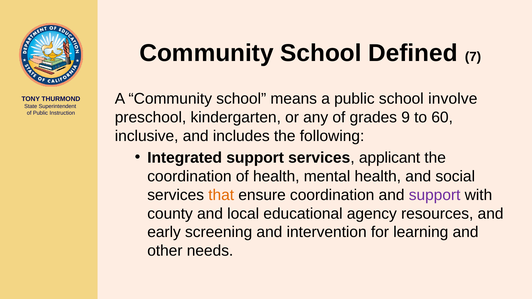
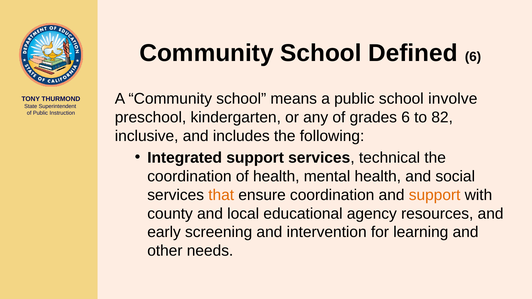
Defined 7: 7 -> 6
grades 9: 9 -> 6
60: 60 -> 82
applicant: applicant -> technical
support at (435, 195) colour: purple -> orange
